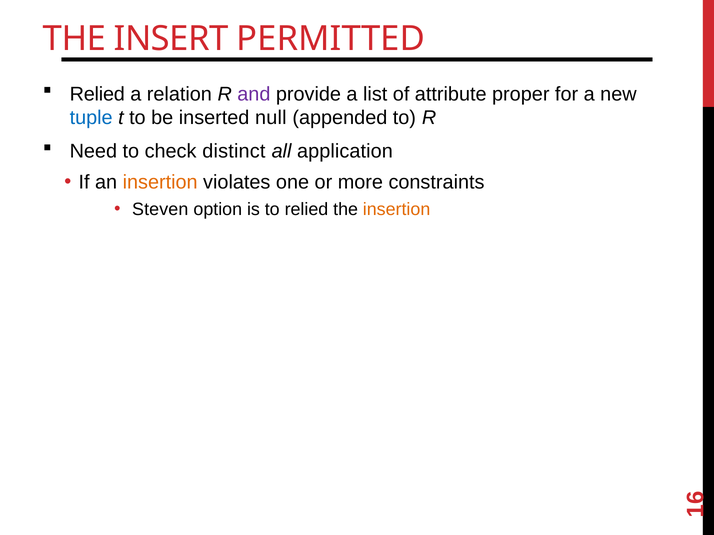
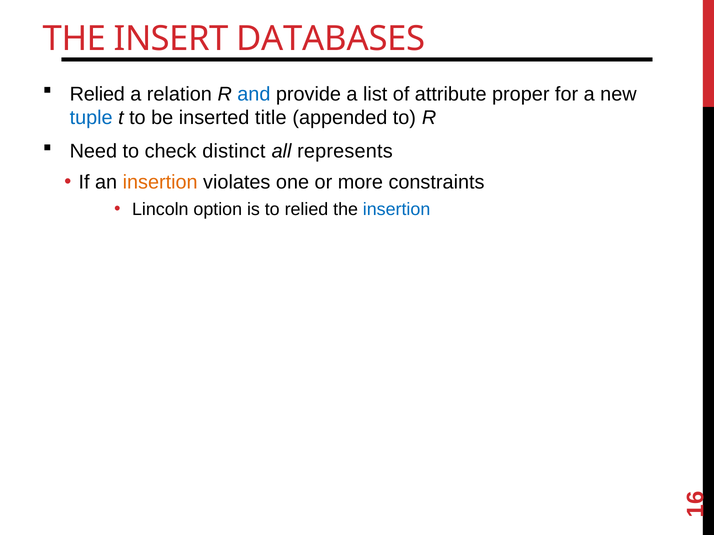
PERMITTED: PERMITTED -> DATABASES
and colour: purple -> blue
null: null -> title
application: application -> represents
Steven: Steven -> Lincoln
insertion at (397, 210) colour: orange -> blue
